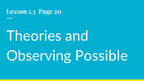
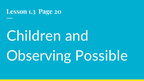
Theories: Theories -> Children
